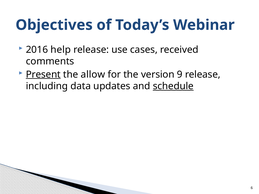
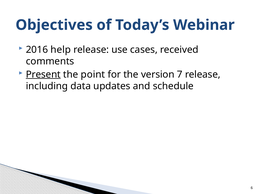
allow: allow -> point
9: 9 -> 7
schedule underline: present -> none
